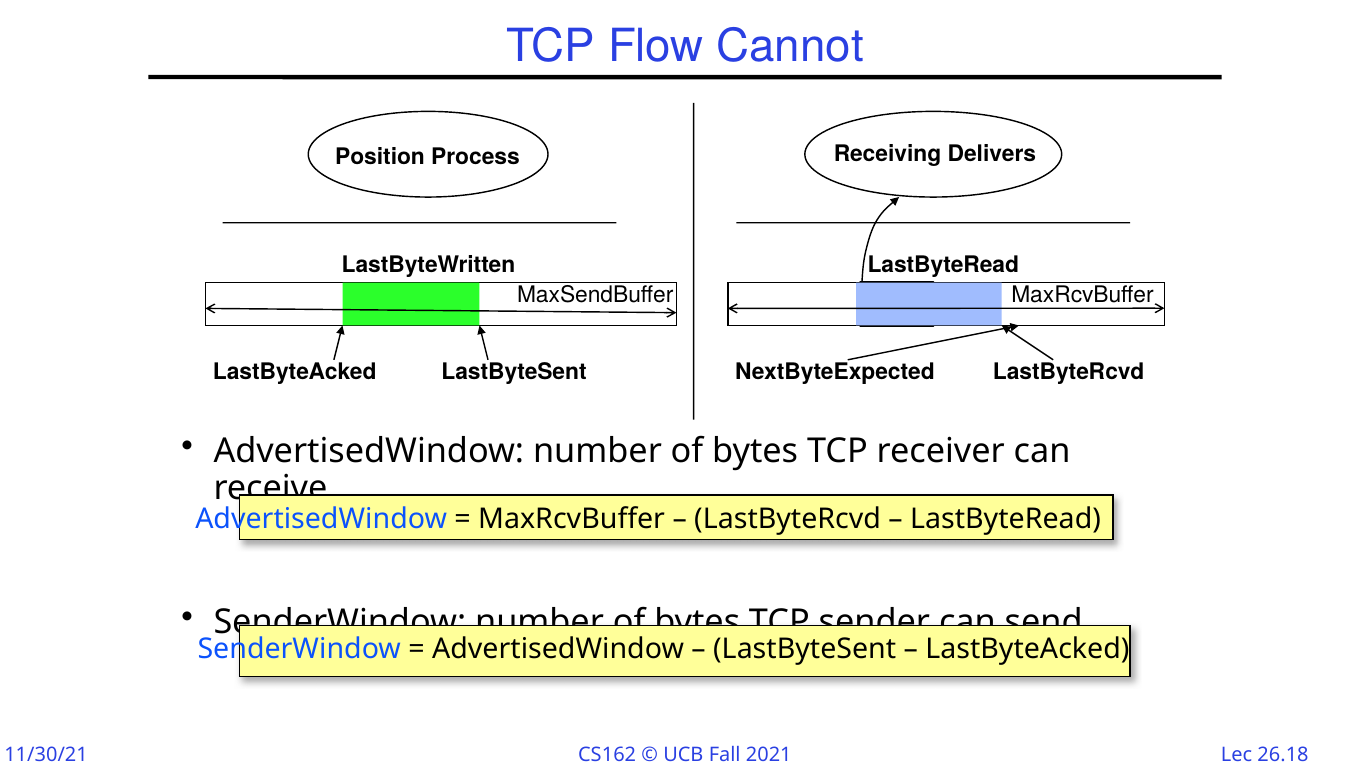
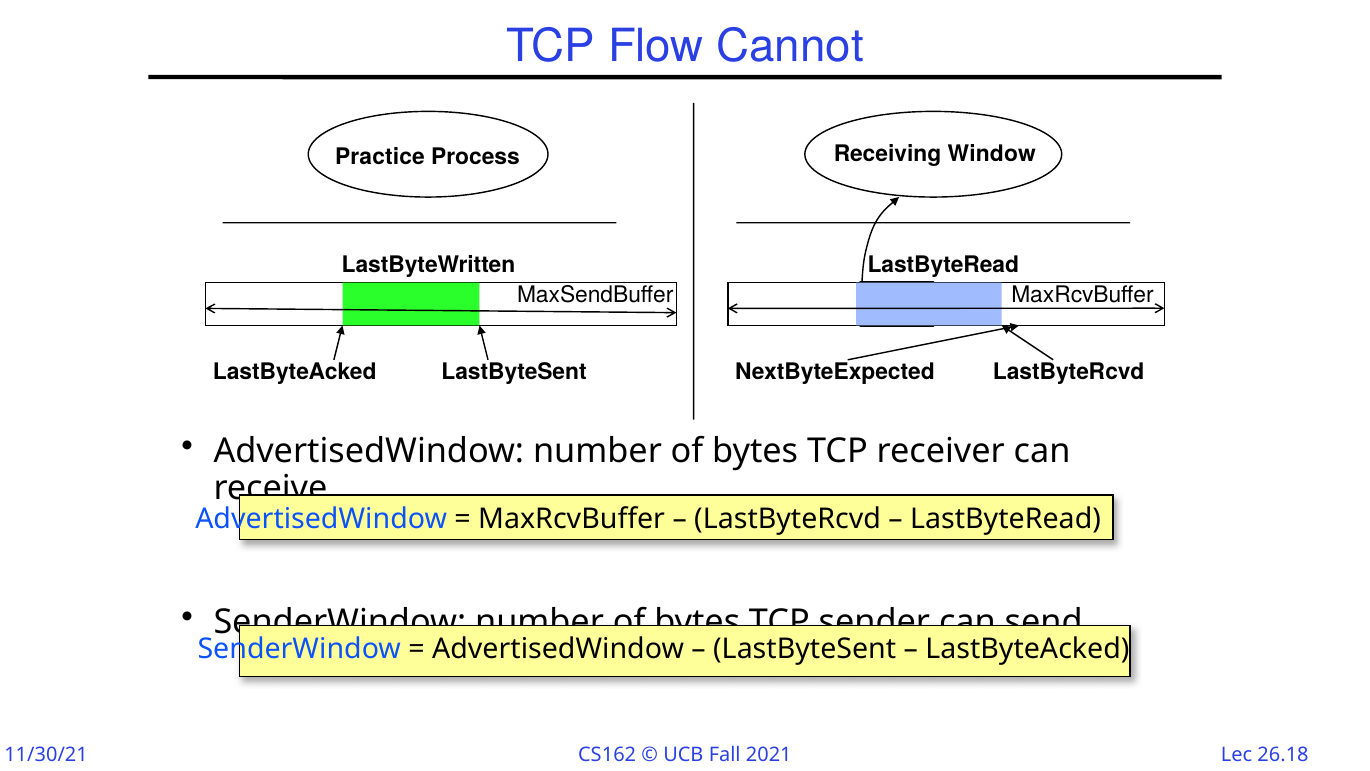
Delivers: Delivers -> Window
Position: Position -> Practice
